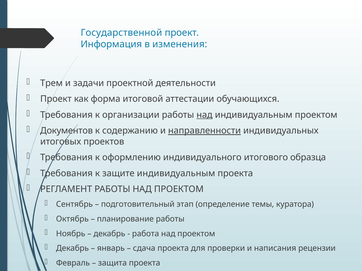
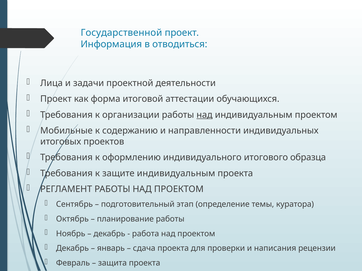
изменения: изменения -> отводиться
Трем: Трем -> Лица
Документов: Документов -> Мобильные
направленности underline: present -> none
